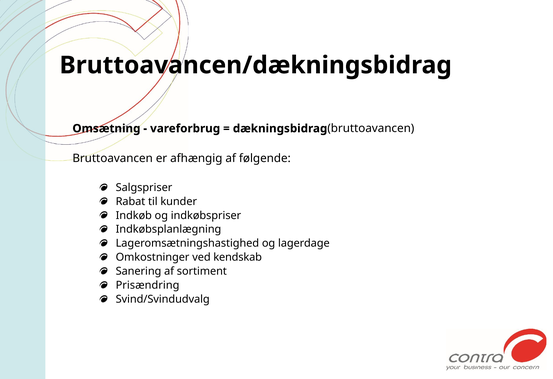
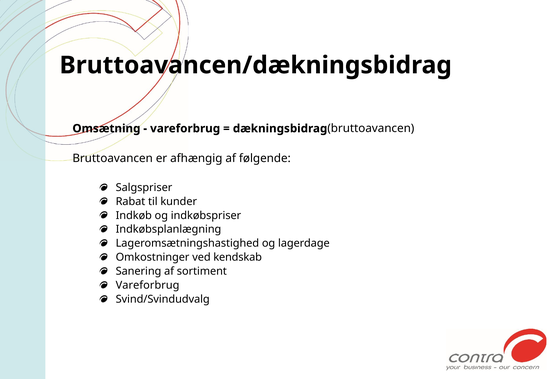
Prisændring at (148, 285): Prisændring -> Vareforbrug
